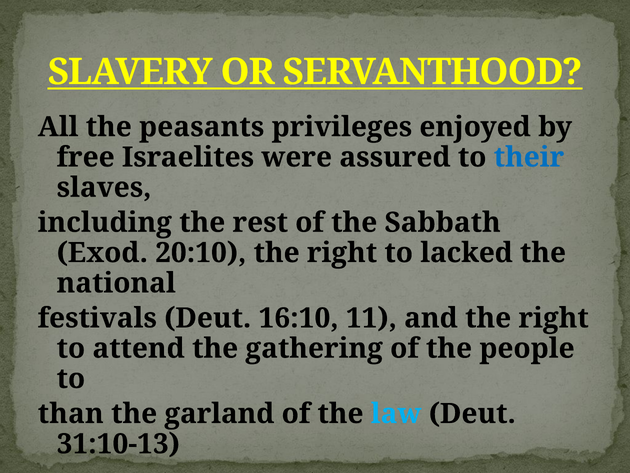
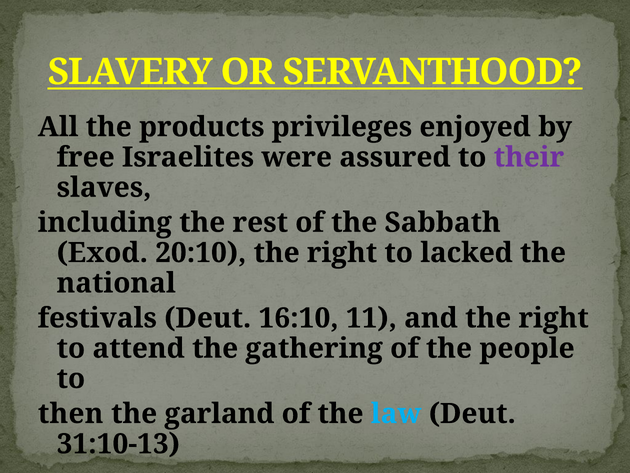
peasants: peasants -> products
their colour: blue -> purple
than: than -> then
